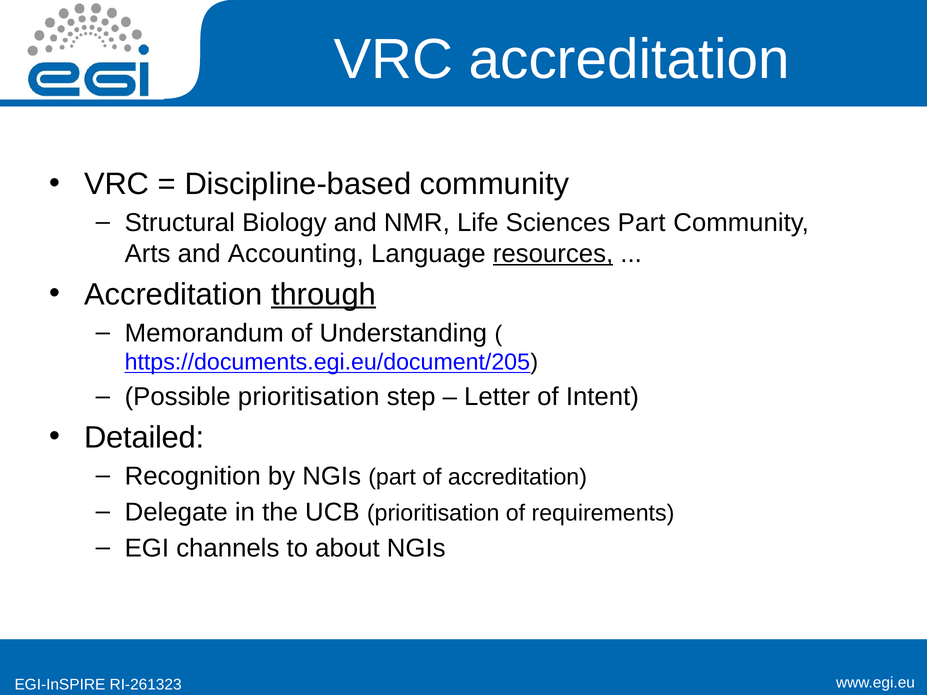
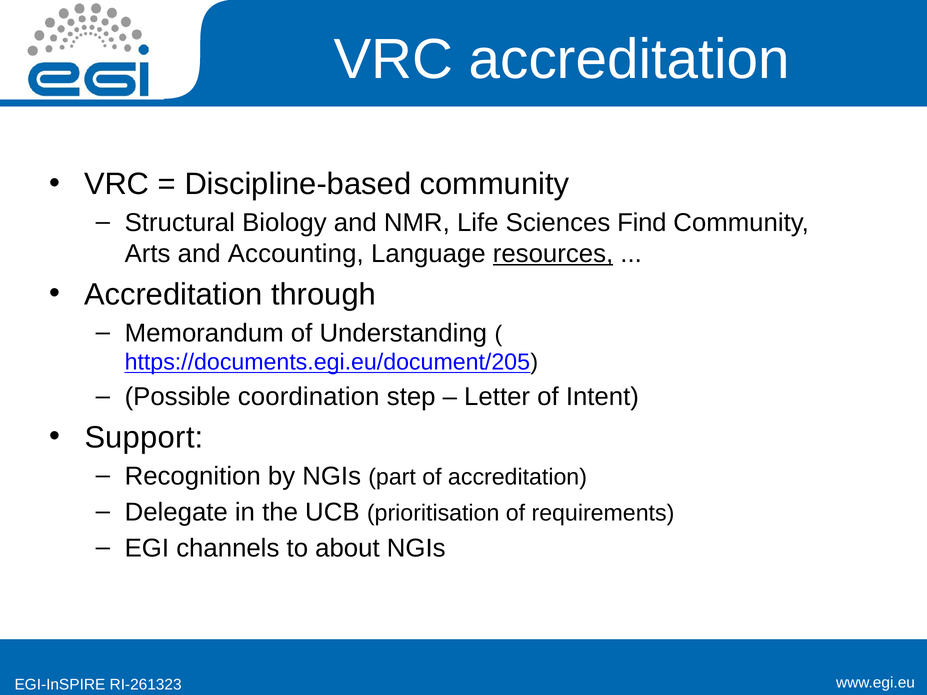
Sciences Part: Part -> Find
through underline: present -> none
Possible prioritisation: prioritisation -> coordination
Detailed: Detailed -> Support
